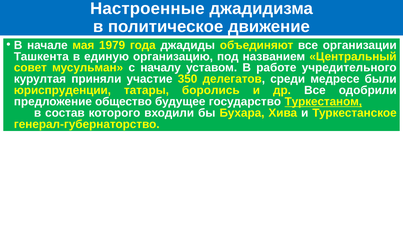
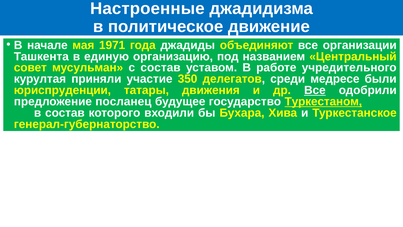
1979: 1979 -> 1971
с началу: началу -> состав
боролись: боролись -> движения
Все at (315, 90) underline: none -> present
общество: общество -> посланец
